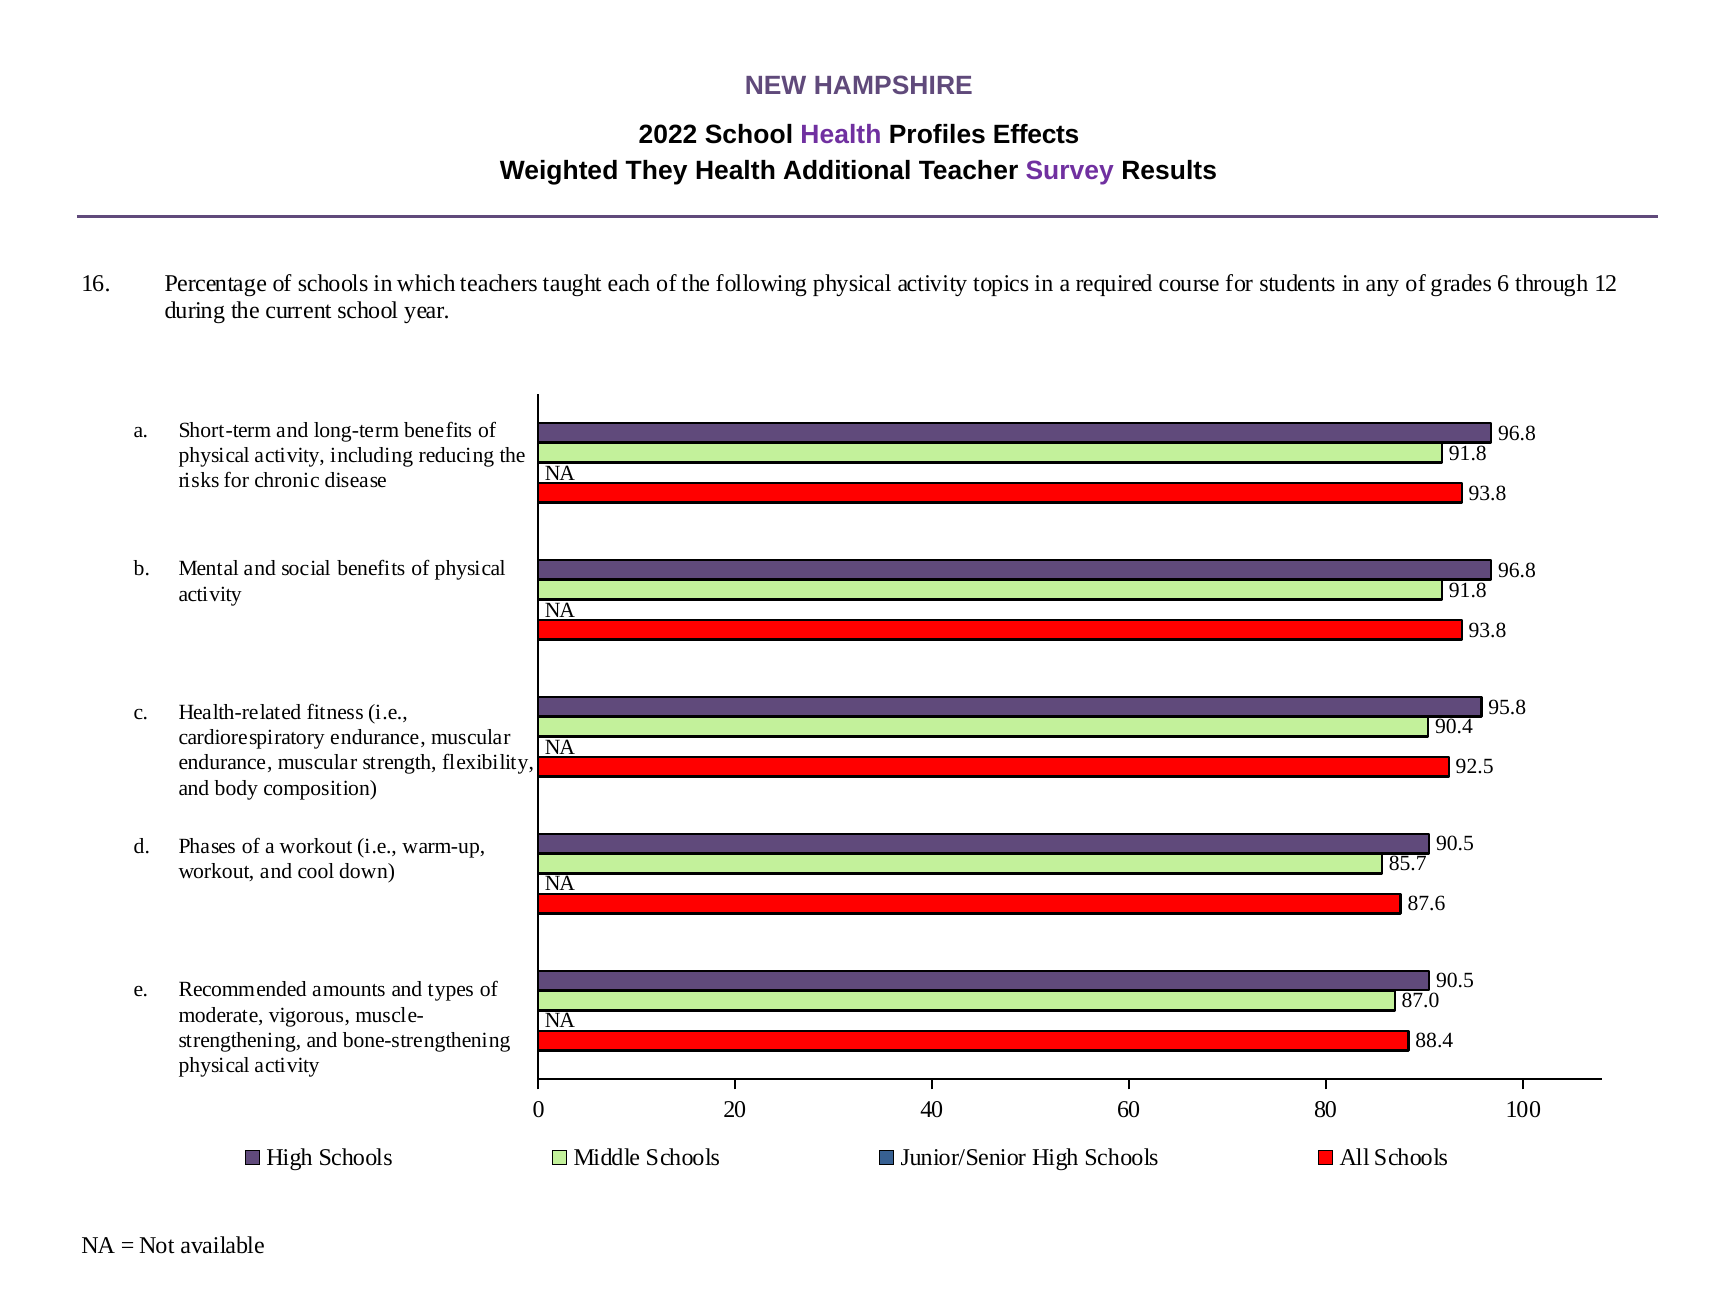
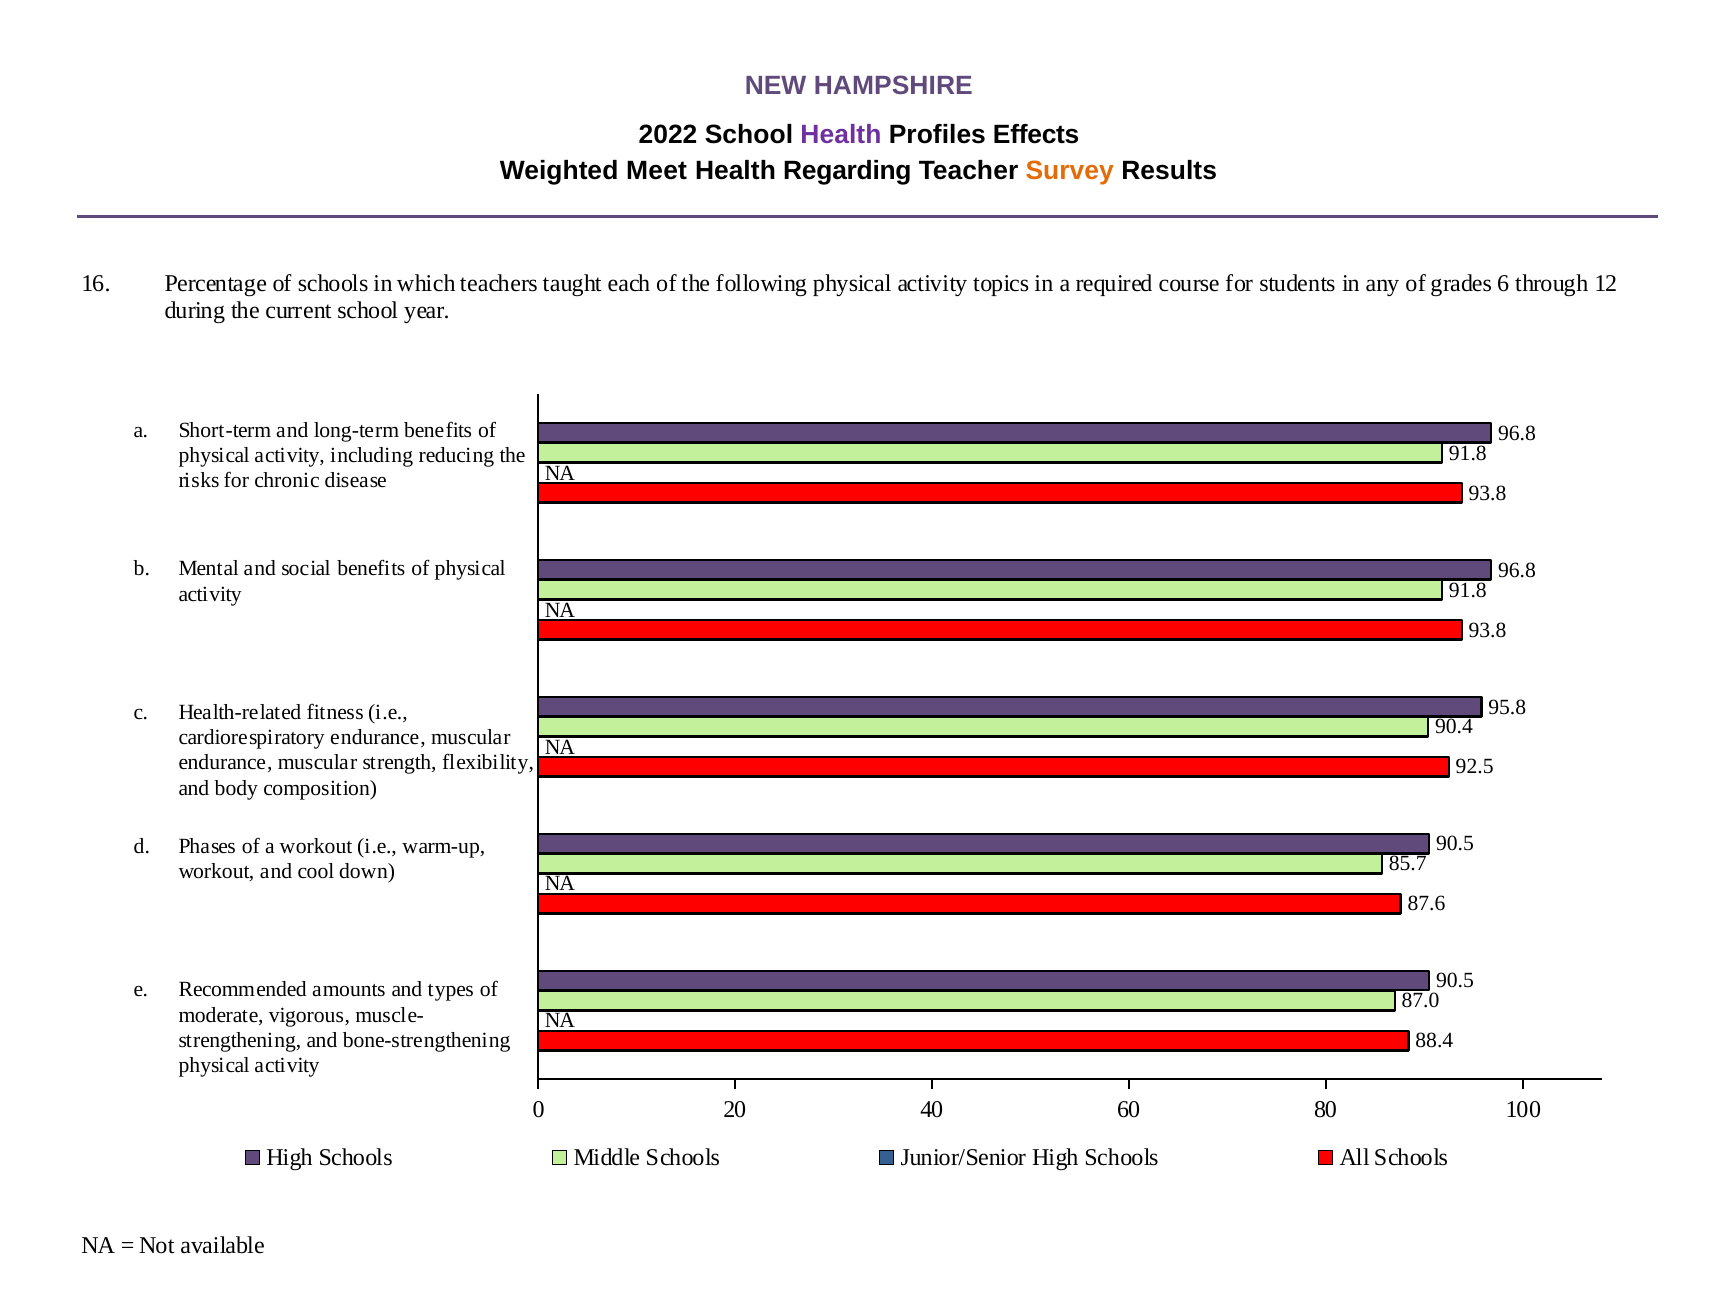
They: They -> Meet
Additional: Additional -> Regarding
Survey colour: purple -> orange
